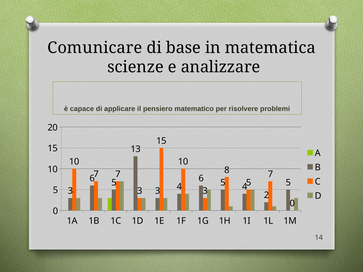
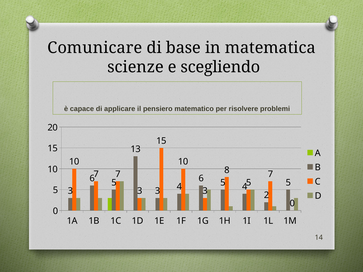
analizzare: analizzare -> scegliendo
